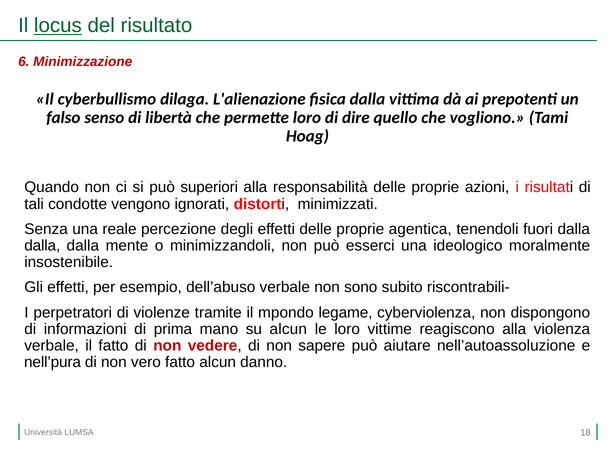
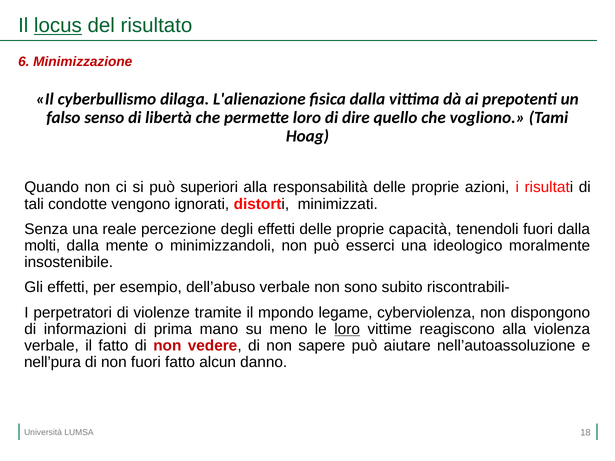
agentica: agentica -> capacità
dalla at (42, 246): dalla -> molti
su alcun: alcun -> meno
loro at (347, 329) underline: none -> present
non vero: vero -> fuori
